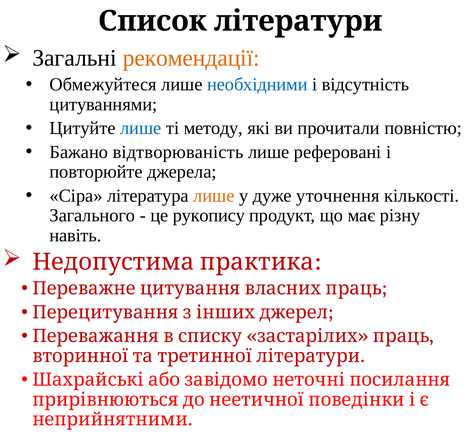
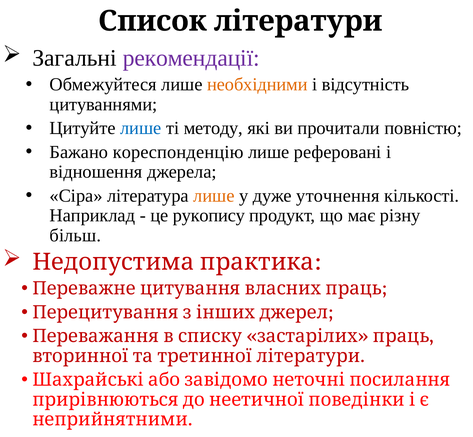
рекомендації colour: orange -> purple
необхідними colour: blue -> orange
відтворюваність: відтворюваність -> кореспонденцію
повторюйте: повторюйте -> відношення
Загального: Загального -> Наприклад
навіть: навіть -> більш
